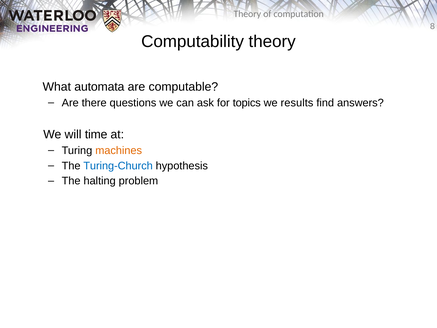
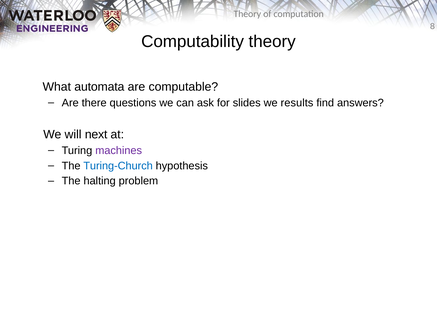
topics: topics -> slides
time: time -> next
machines colour: orange -> purple
